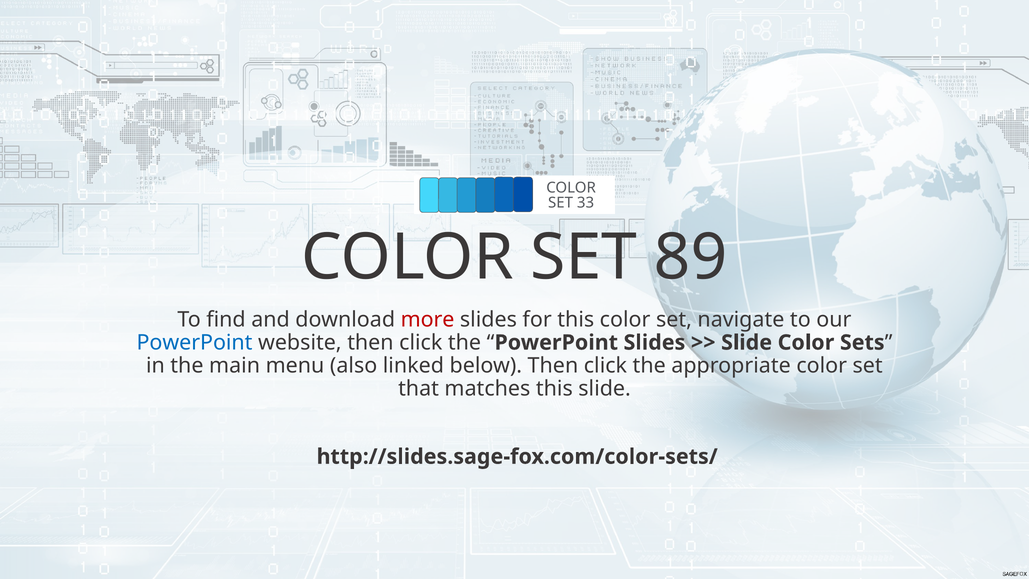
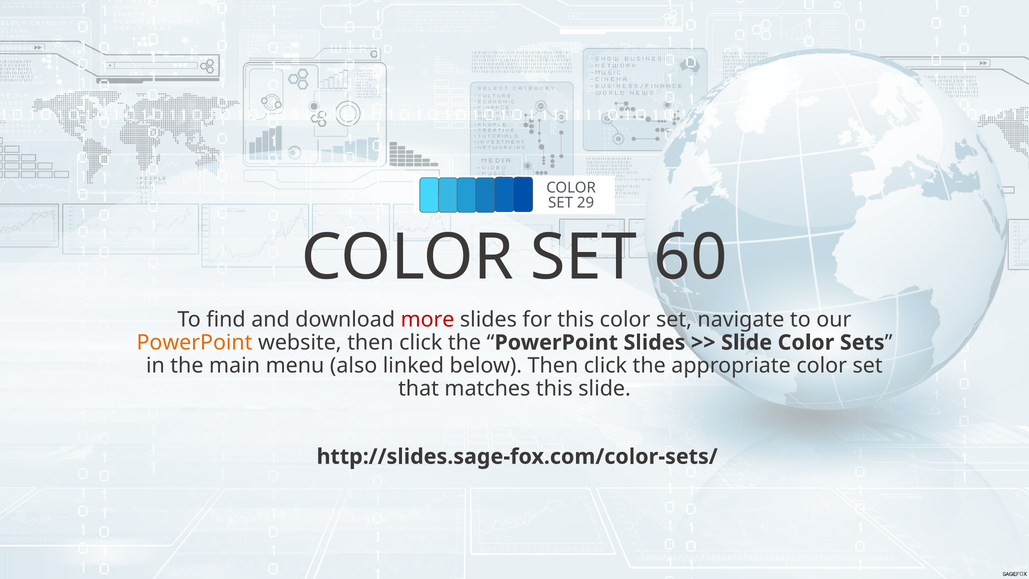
33: 33 -> 29
89: 89 -> 60
PowerPoint at (194, 342) colour: blue -> orange
